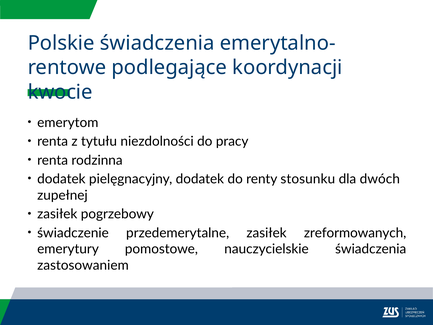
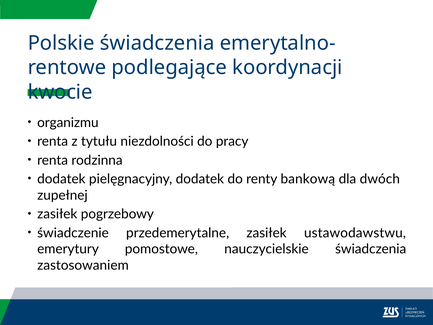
emerytom: emerytom -> organizmu
stosunku: stosunku -> bankową
zreformowanych: zreformowanych -> ustawodawstwu
